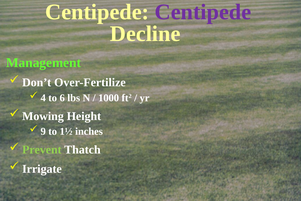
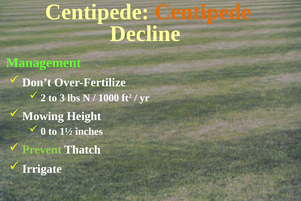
Centipede at (203, 12) colour: purple -> orange
4: 4 -> 2
6: 6 -> 3
9: 9 -> 0
